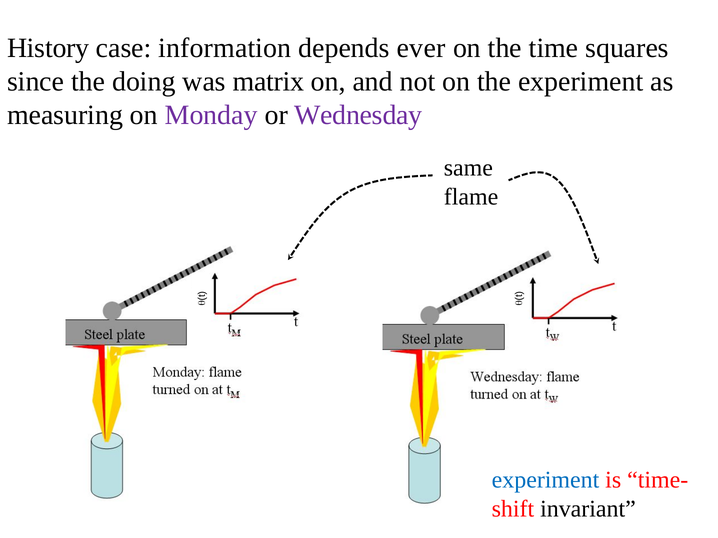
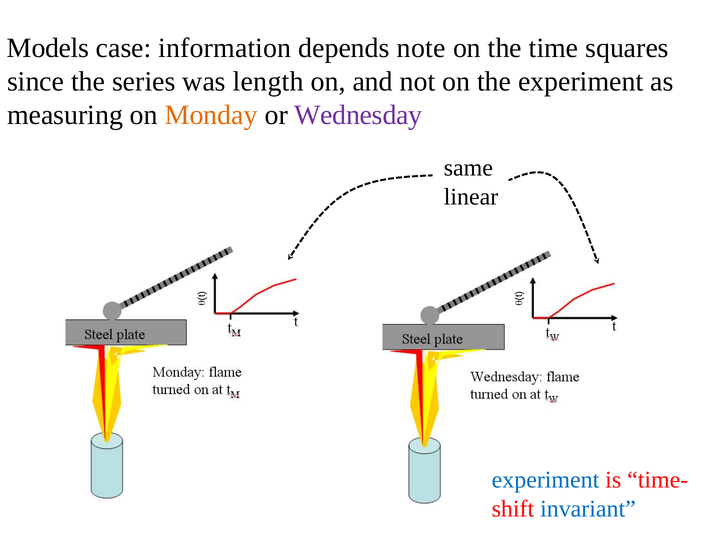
History: History -> Models
ever: ever -> note
doing: doing -> series
matrix: matrix -> length
Monday colour: purple -> orange
flame: flame -> linear
invariant colour: black -> blue
